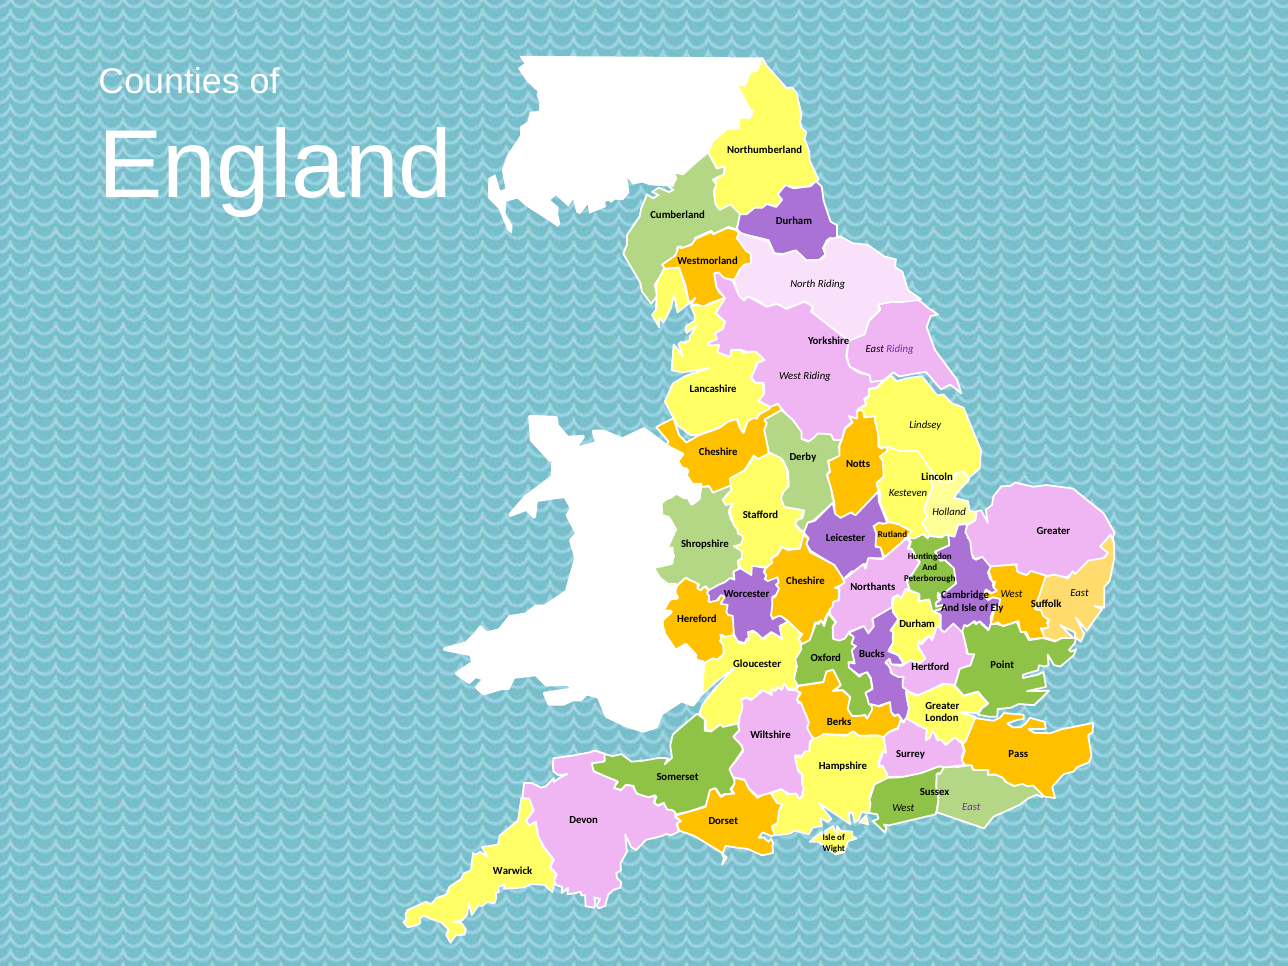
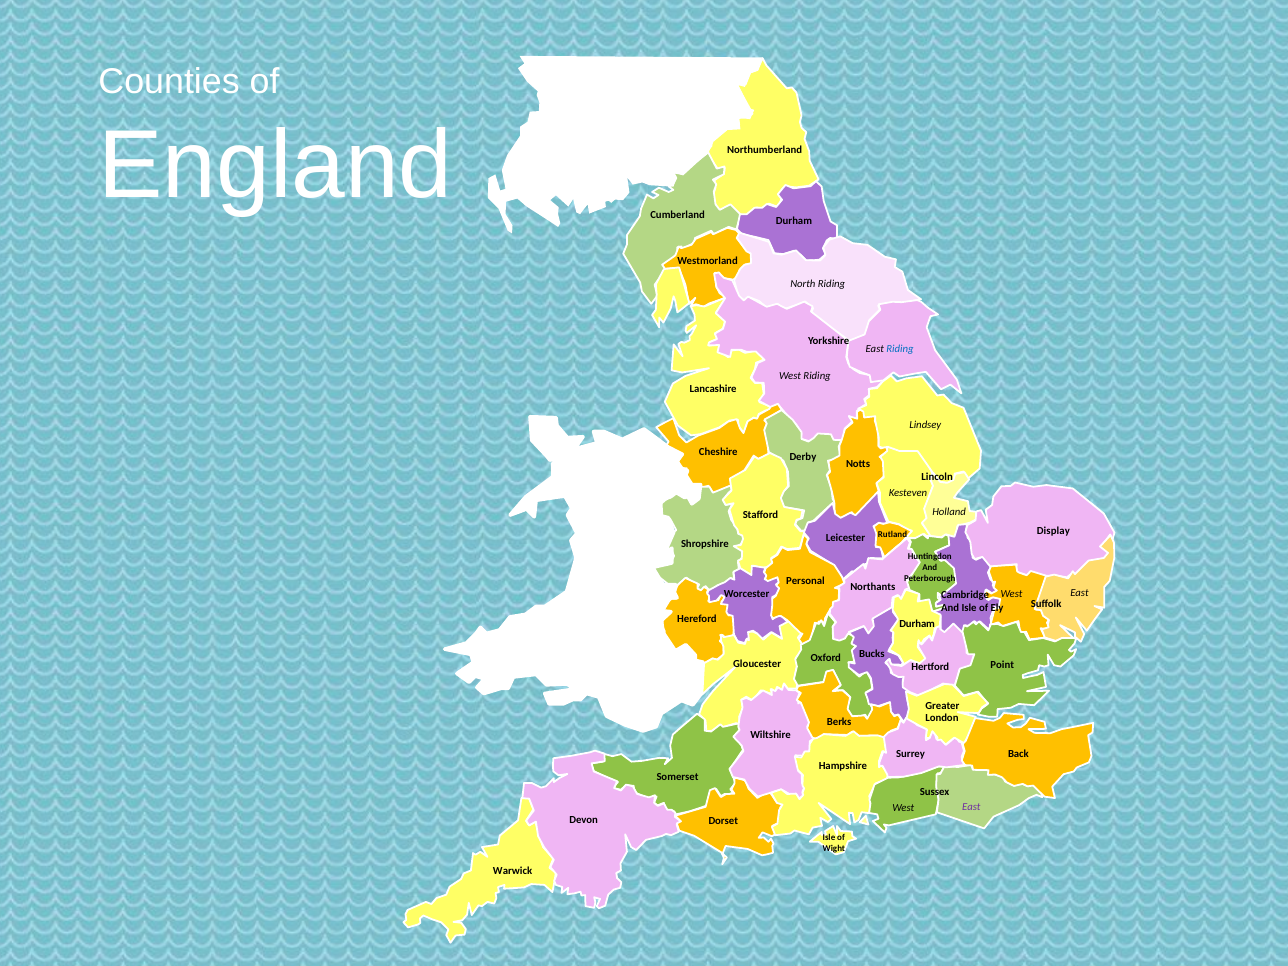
Riding at (900, 349) colour: purple -> blue
Greater at (1053, 531): Greater -> Display
Cheshire at (805, 581): Cheshire -> Personal
Pass: Pass -> Back
